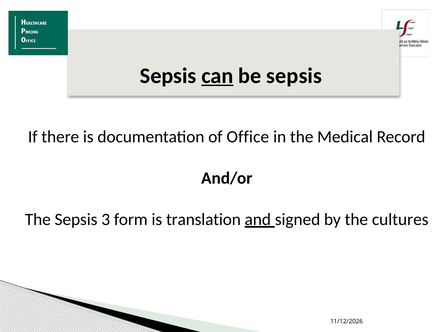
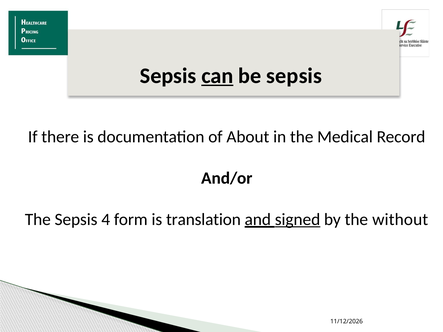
Office: Office -> About
3: 3 -> 4
signed underline: none -> present
cultures: cultures -> without
